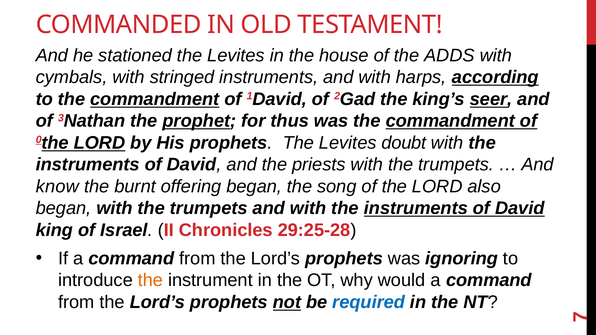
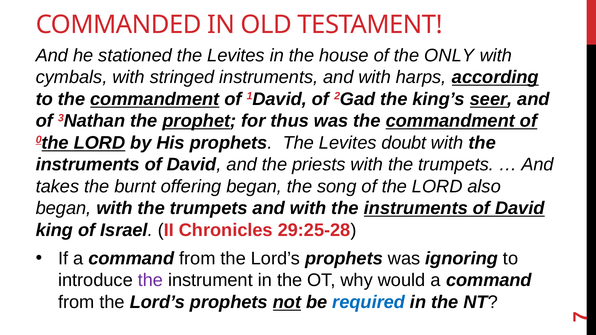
ADDS: ADDS -> ONLY
know: know -> takes
the at (150, 281) colour: orange -> purple
